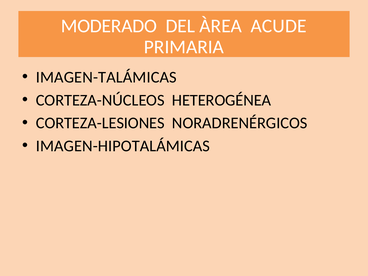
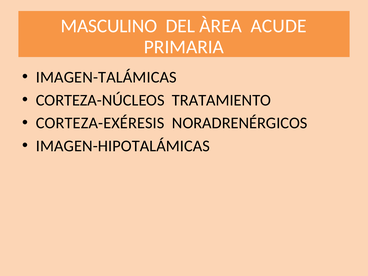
MODERADO: MODERADO -> MASCULINO
HETEROGÉNEA: HETEROGÉNEA -> TRATAMIENTO
CORTEZA-LESIONES: CORTEZA-LESIONES -> CORTEZA-EXÉRESIS
